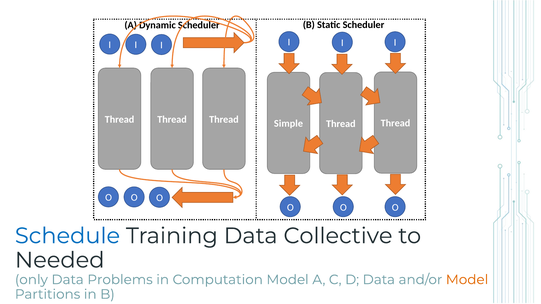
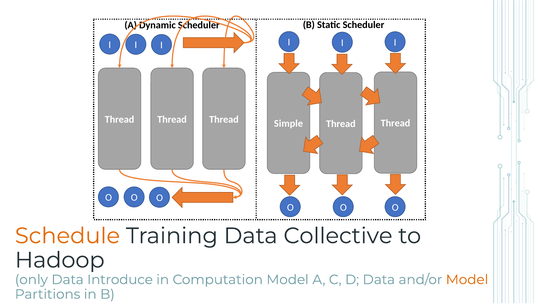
Schedule colour: blue -> orange
Needed: Needed -> Hadoop
Problems: Problems -> Introduce
